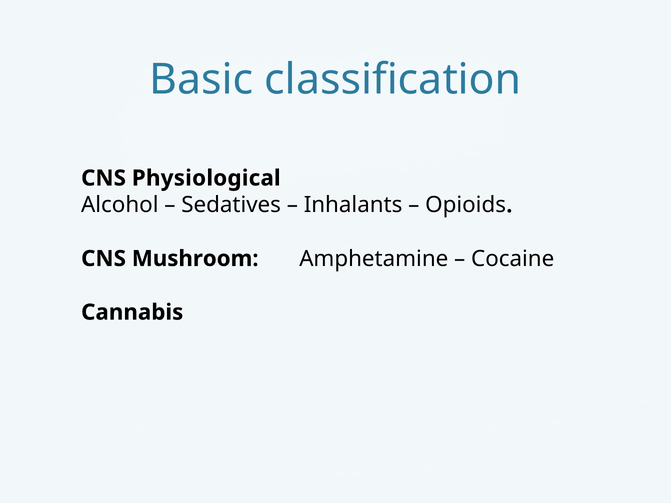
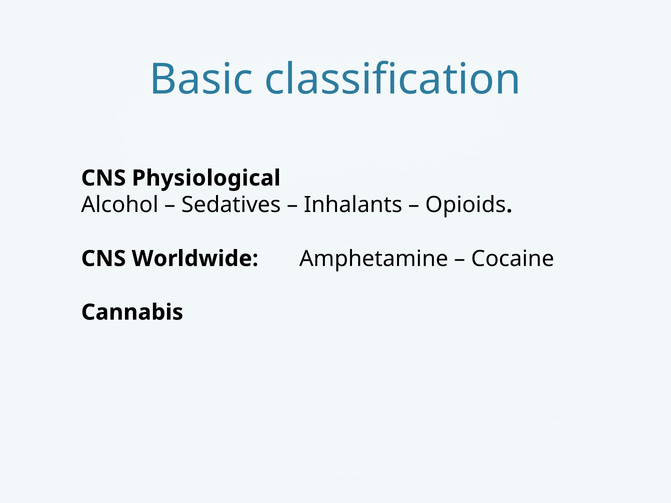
Mushroom: Mushroom -> Worldwide
